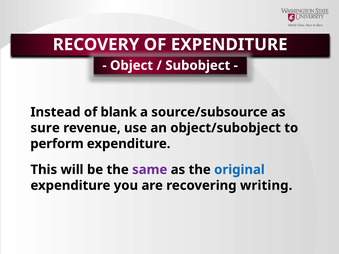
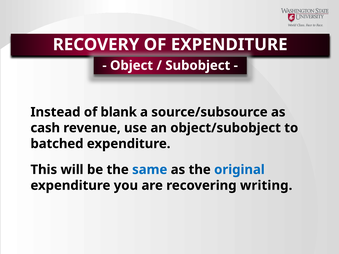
sure: sure -> cash
perform: perform -> batched
same colour: purple -> blue
